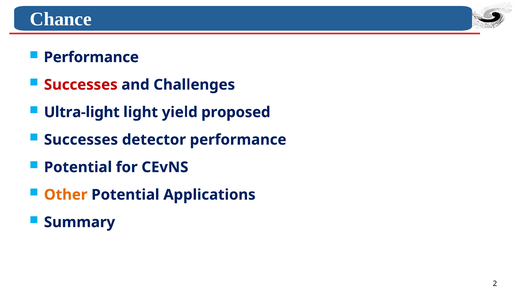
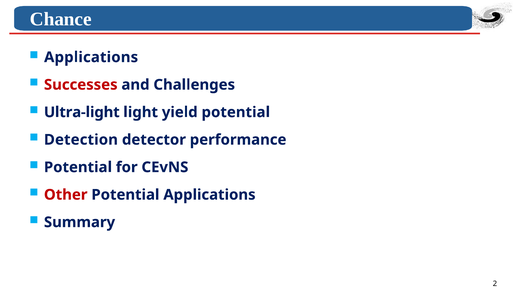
Performance at (91, 57): Performance -> Applications
yield proposed: proposed -> potential
Successes at (81, 140): Successes -> Detection
Other colour: orange -> red
